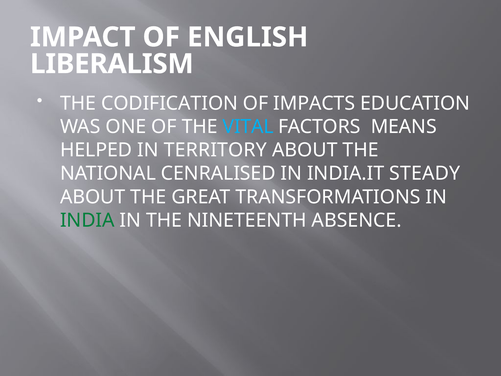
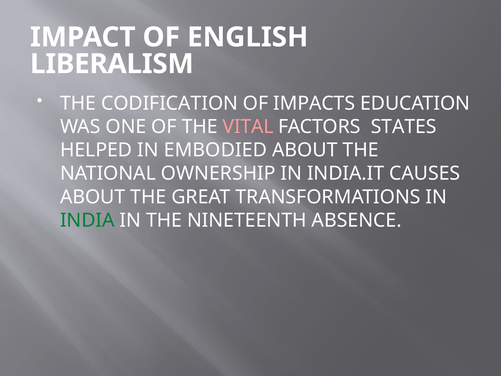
VITAL colour: light blue -> pink
MEANS: MEANS -> STATES
TERRITORY: TERRITORY -> EMBODIED
CENRALISED: CENRALISED -> OWNERSHIP
STEADY: STEADY -> CAUSES
